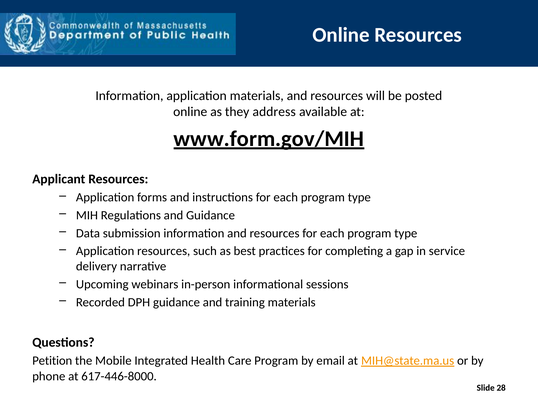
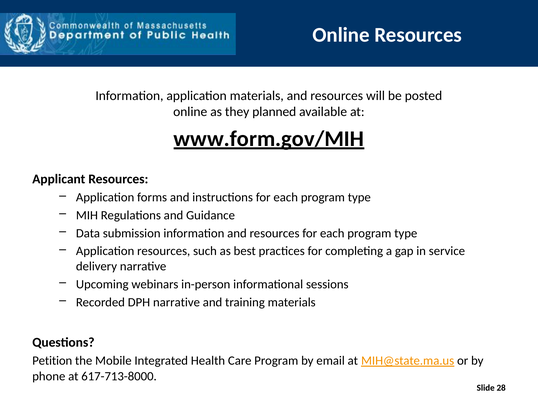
address: address -> planned
DPH guidance: guidance -> narrative
617-446-8000: 617-446-8000 -> 617-713-8000
